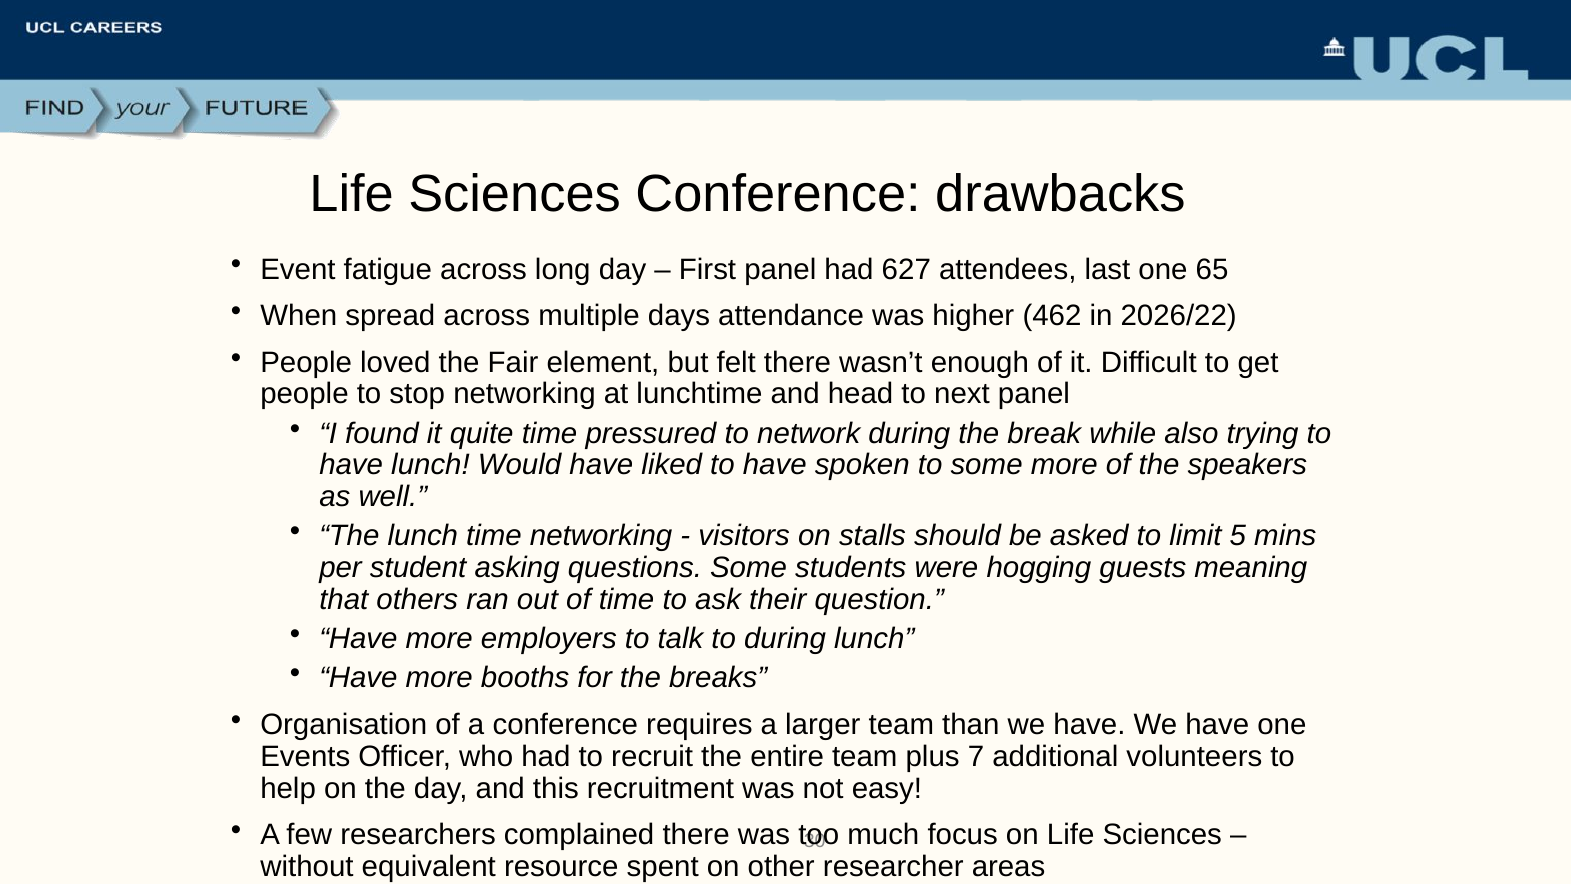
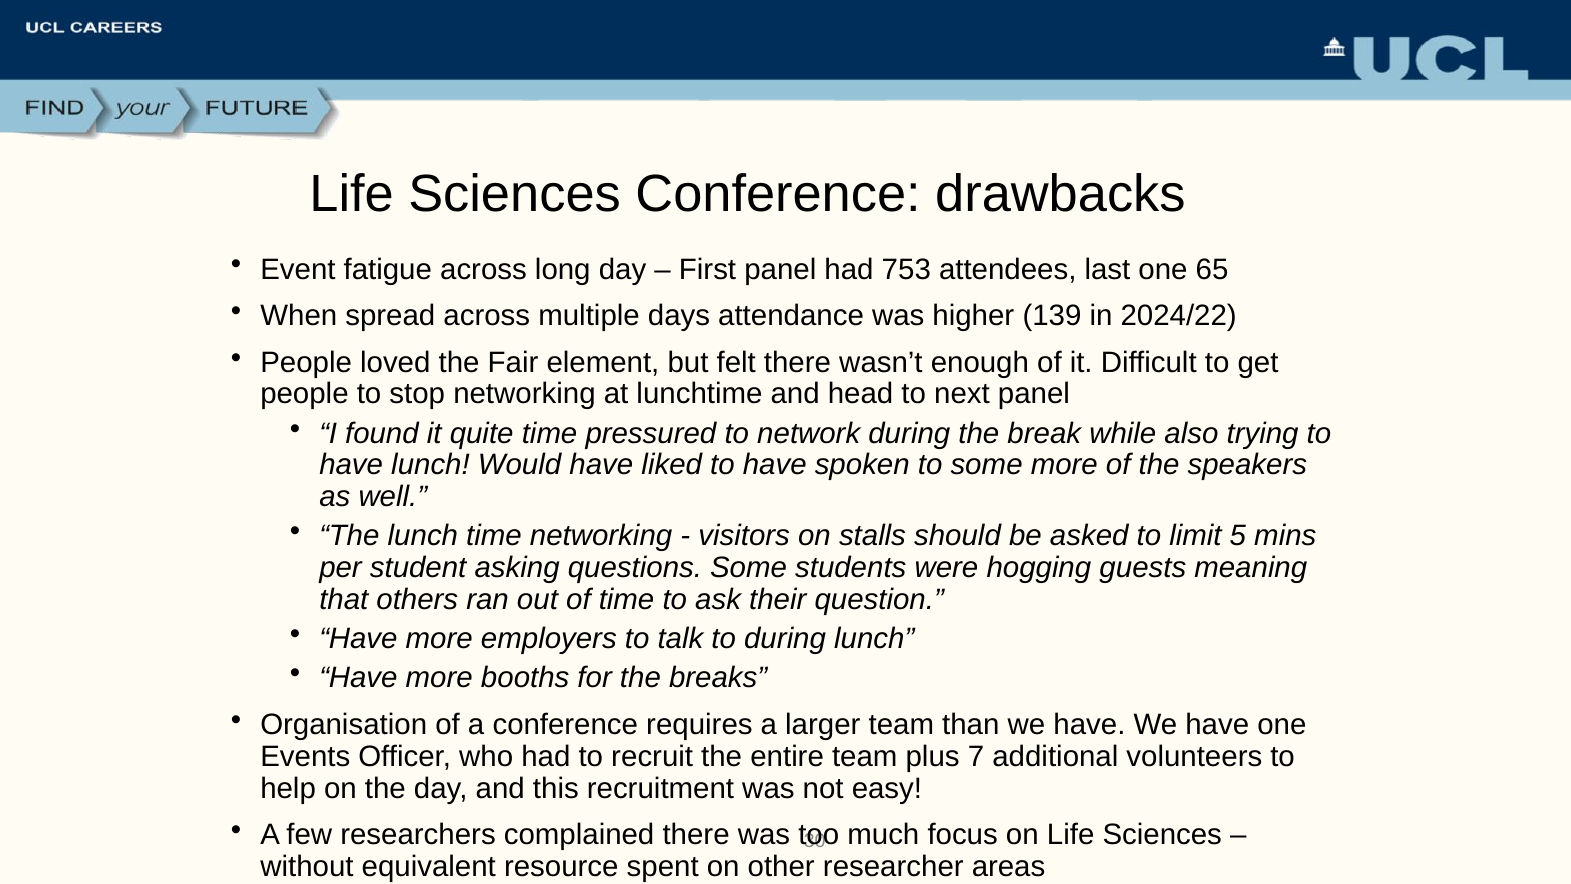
627: 627 -> 753
462: 462 -> 139
2026/22: 2026/22 -> 2024/22
